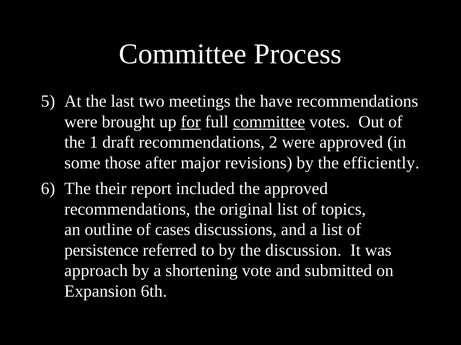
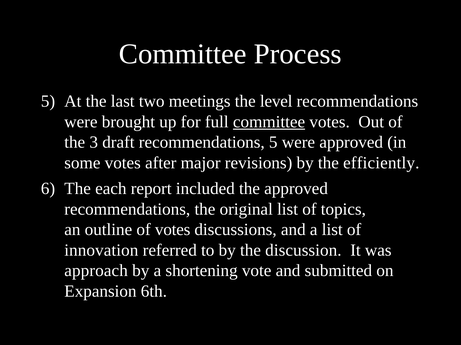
have: have -> level
for underline: present -> none
1: 1 -> 3
recommendations 2: 2 -> 5
some those: those -> votes
their: their -> each
of cases: cases -> votes
persistence: persistence -> innovation
